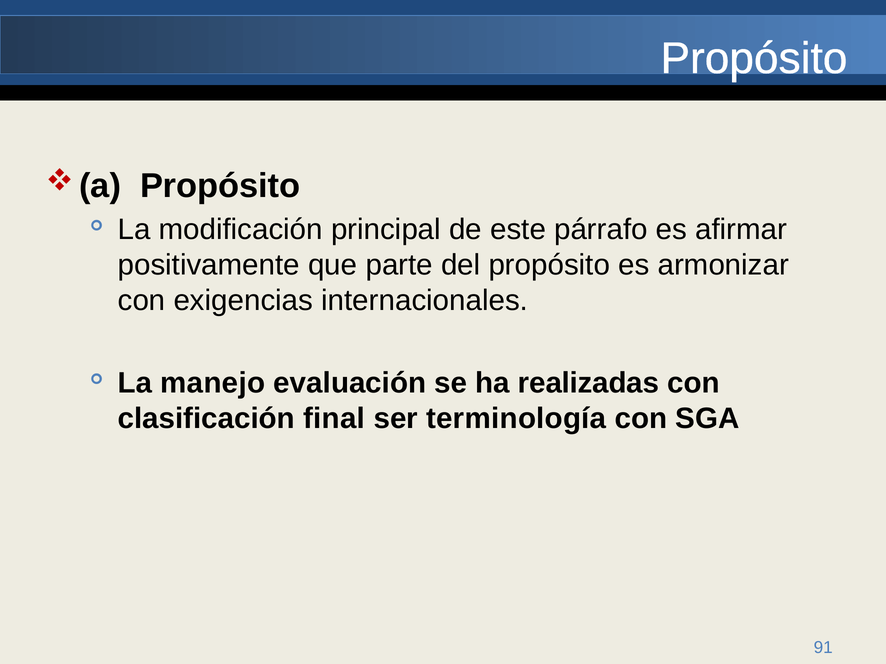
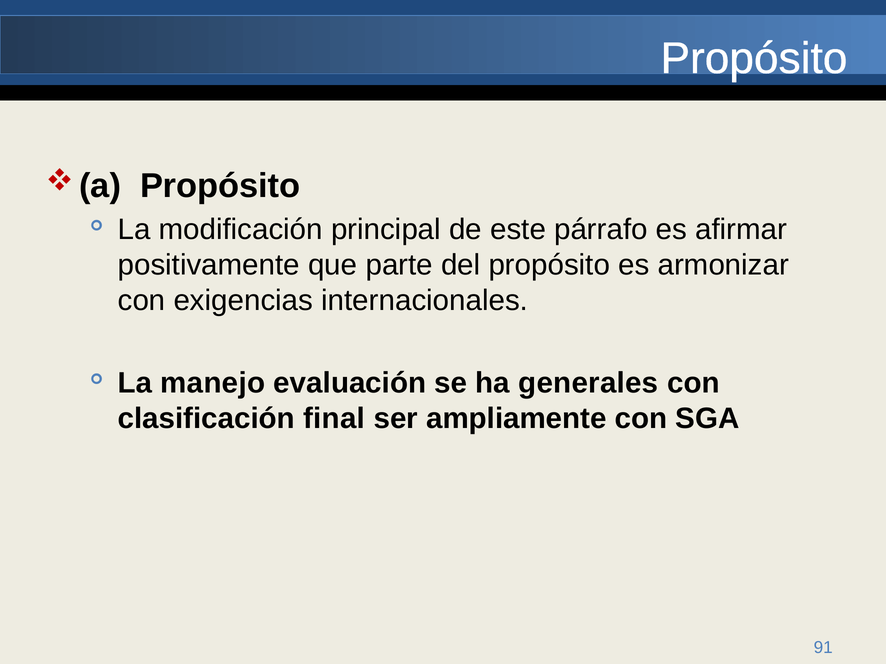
realizadas: realizadas -> generales
terminología: terminología -> ampliamente
